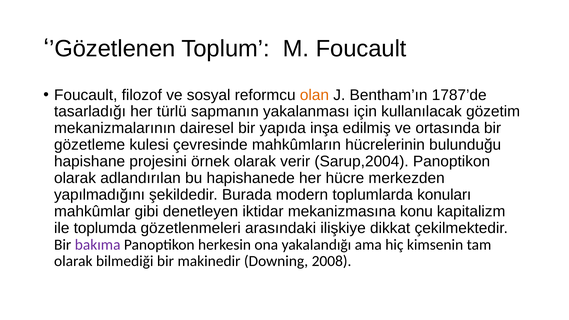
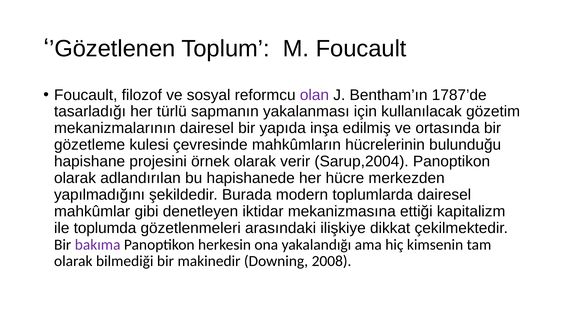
olan colour: orange -> purple
toplumlarda konuları: konuları -> dairesel
konu: konu -> ettiği
